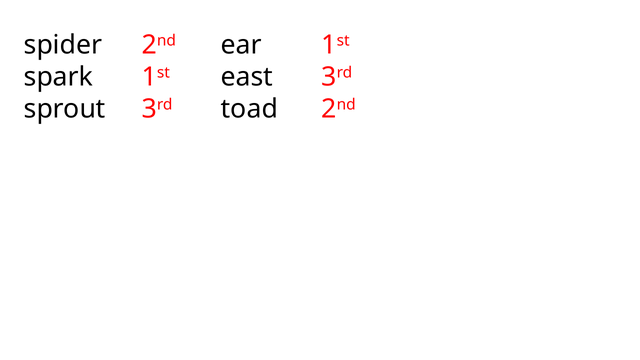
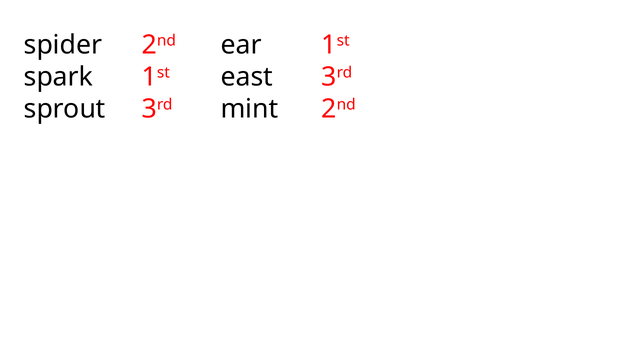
toad: toad -> mint
